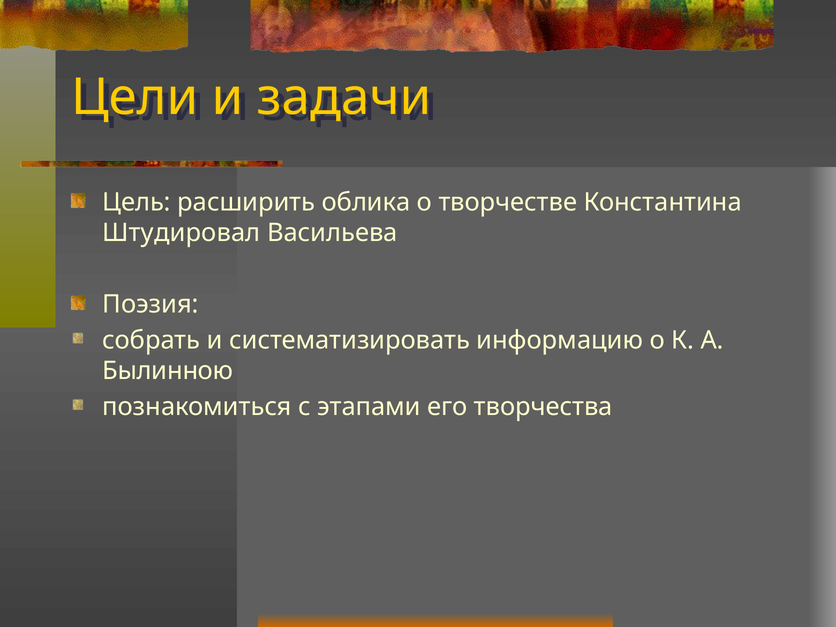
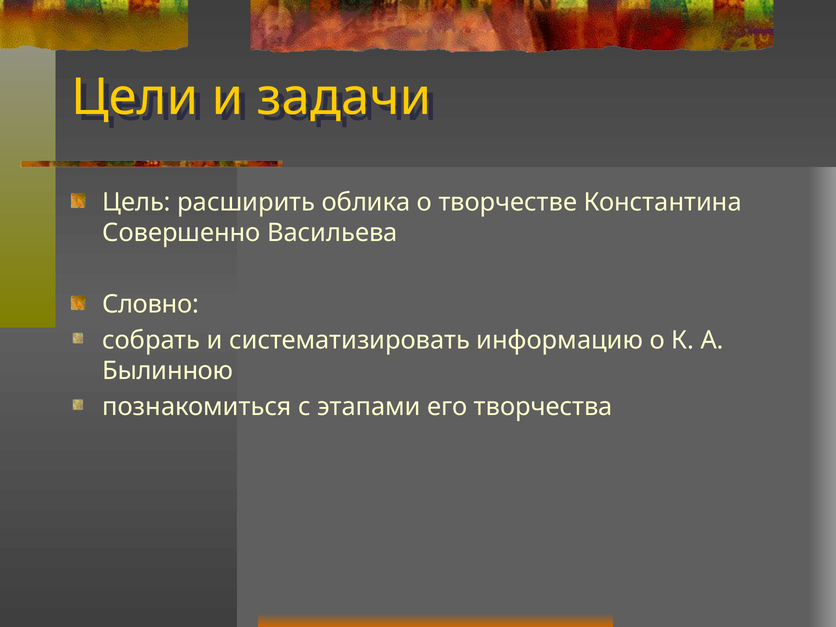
Штудировал: Штудировал -> Совершенно
Поэзия: Поэзия -> Словно
